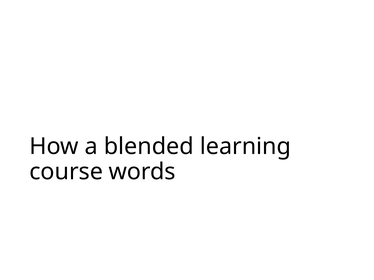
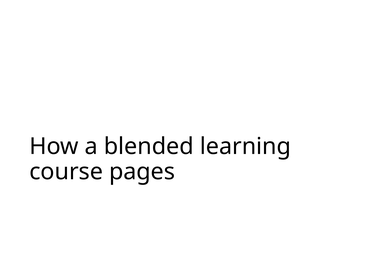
words: words -> pages
